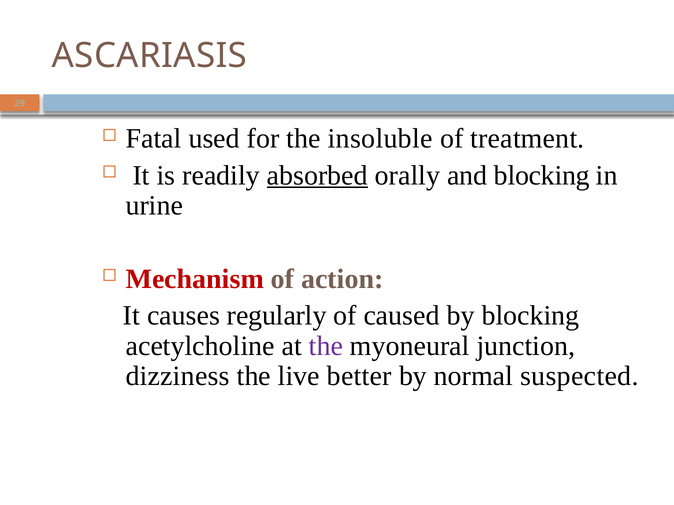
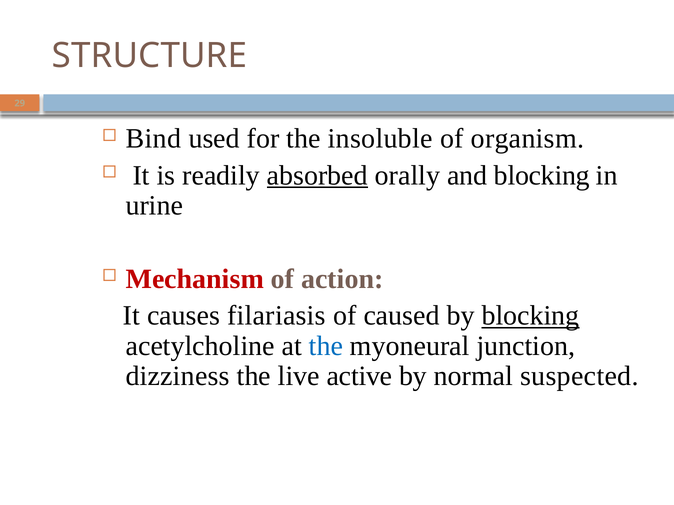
ASCARIASIS: ASCARIASIS -> STRUCTURE
Fatal: Fatal -> Bind
treatment: treatment -> organism
regularly: regularly -> filariasis
blocking at (531, 316) underline: none -> present
the at (326, 346) colour: purple -> blue
better: better -> active
